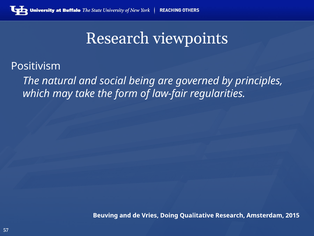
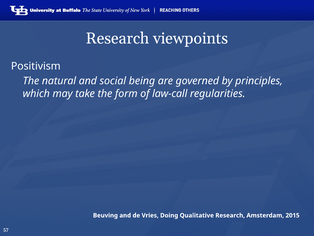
law-fair: law-fair -> law-call
